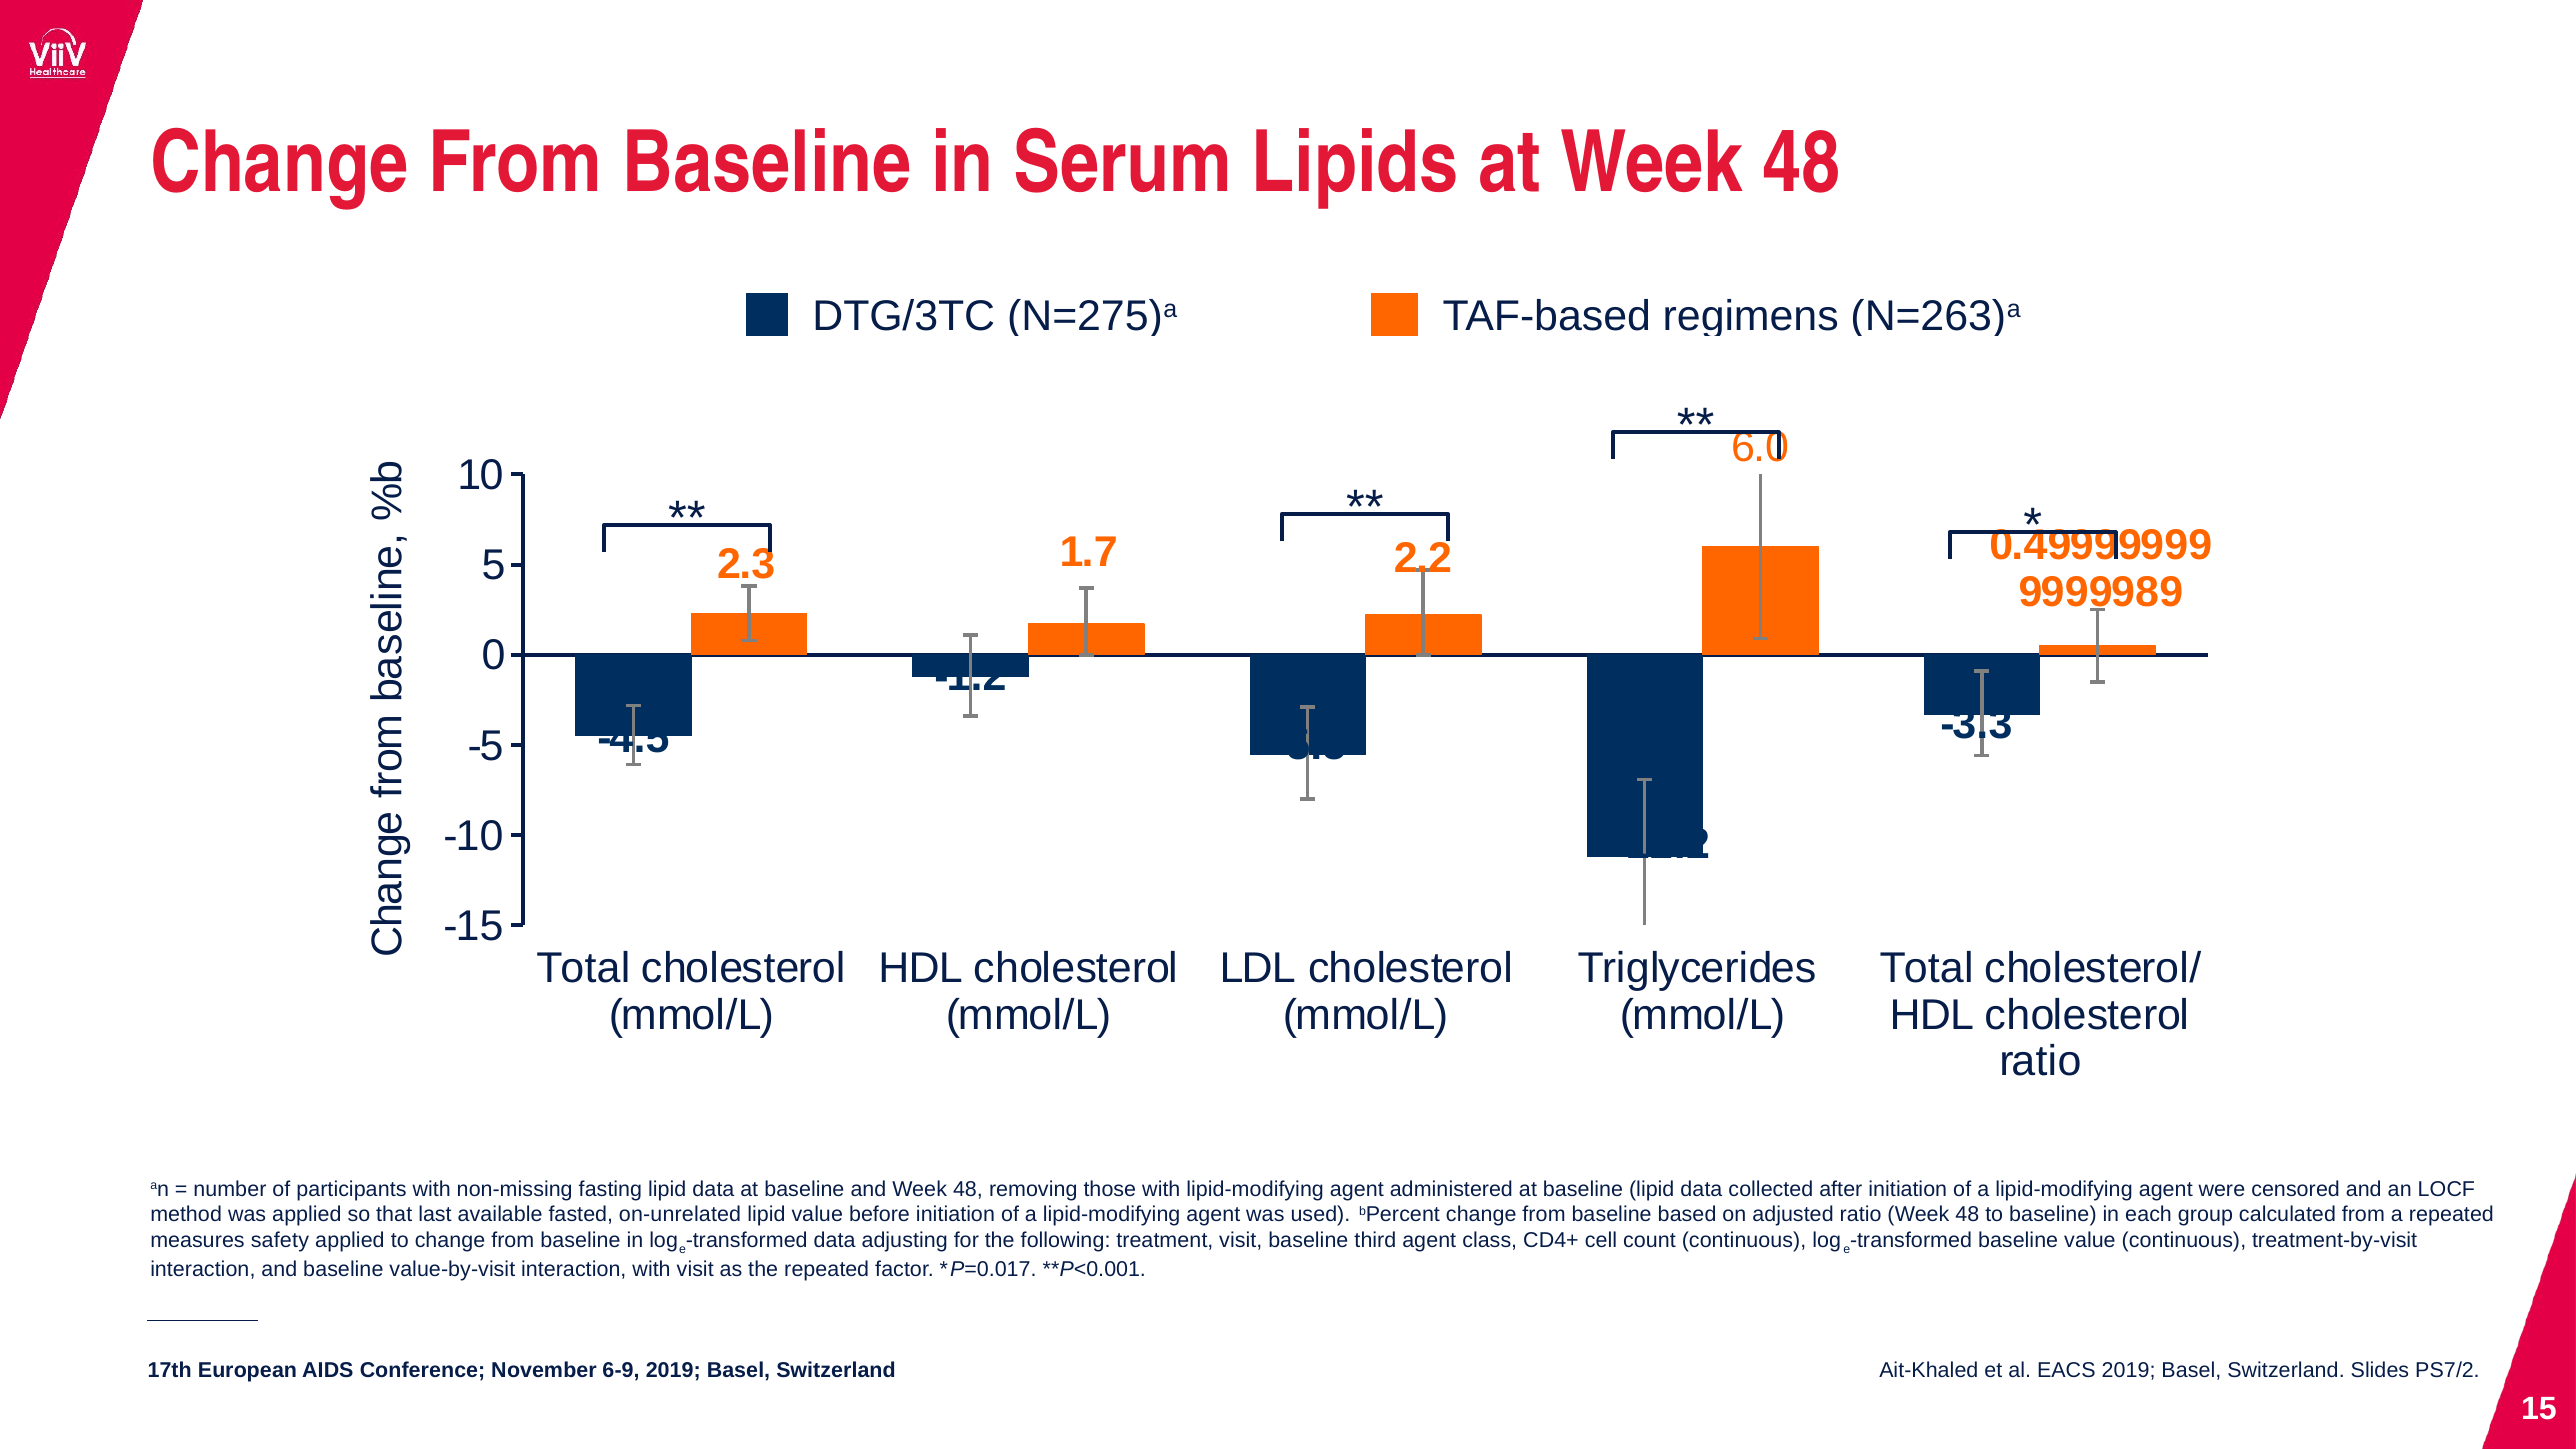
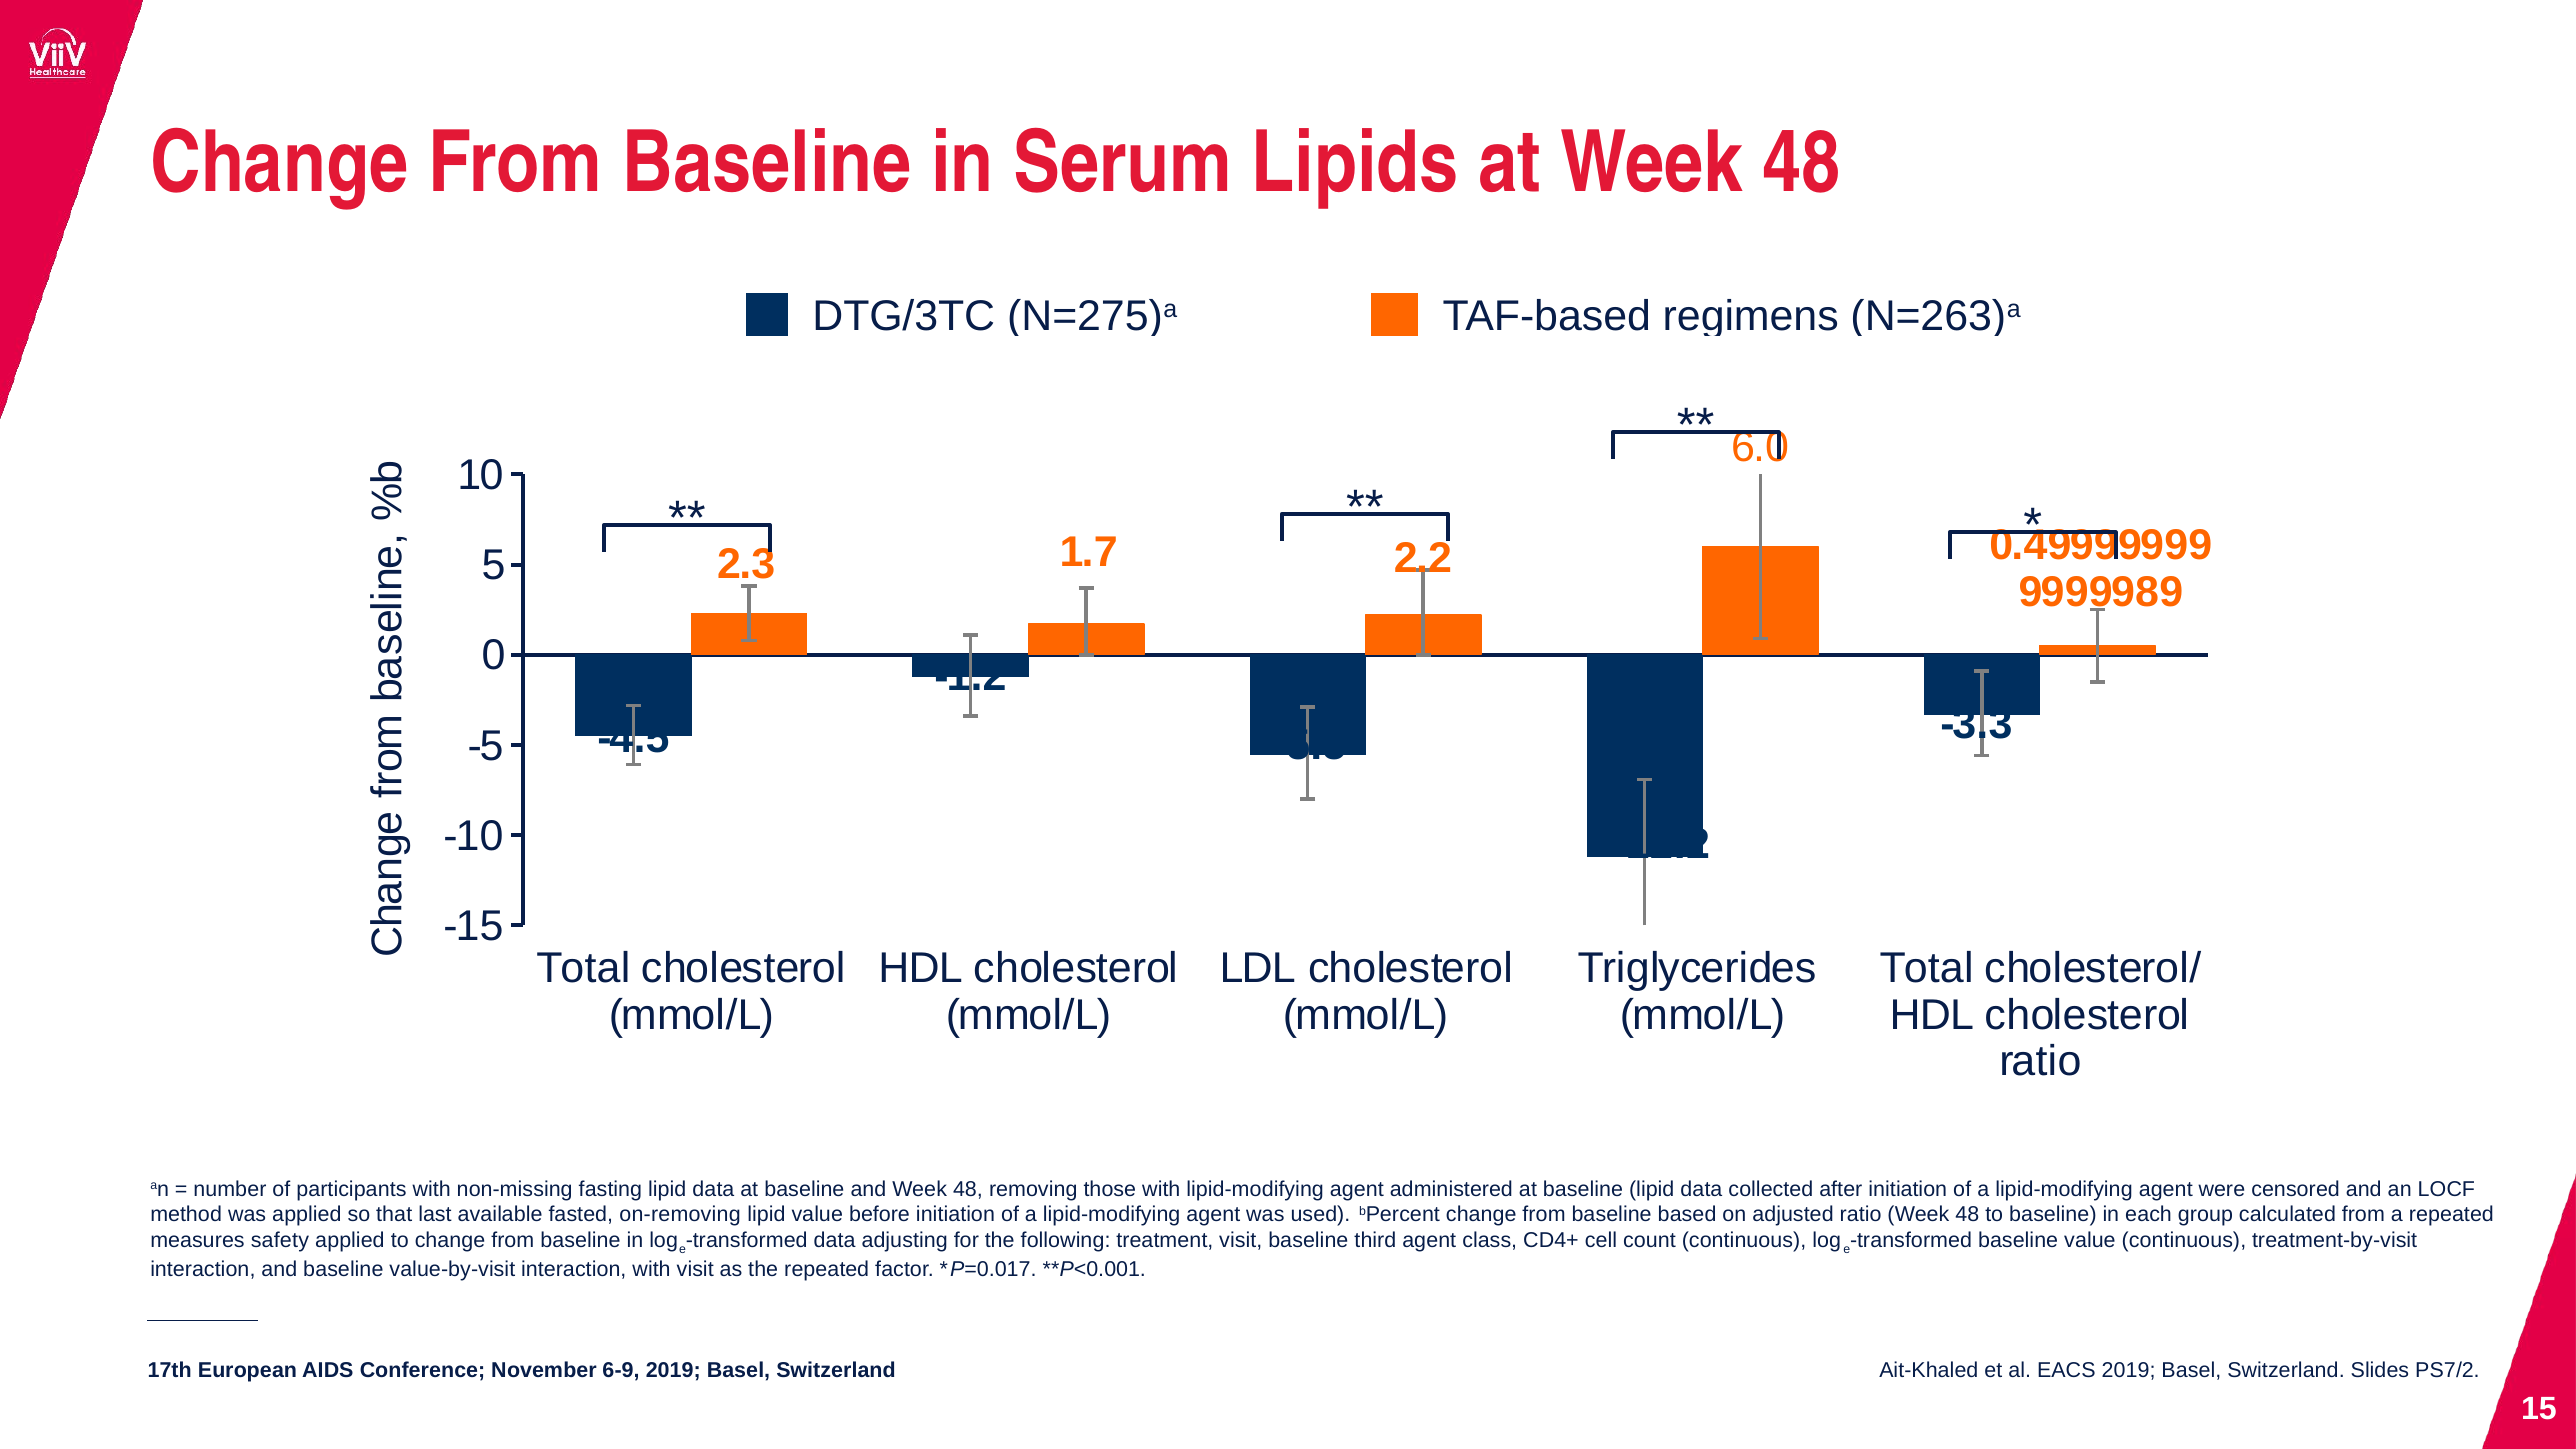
on-unrelated: on-unrelated -> on-removing
